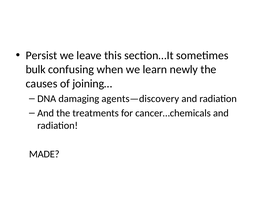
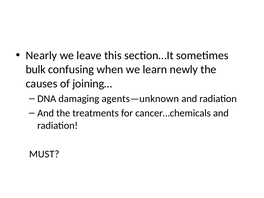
Persist: Persist -> Nearly
agents—discovery: agents—discovery -> agents—unknown
MADE: MADE -> MUST
